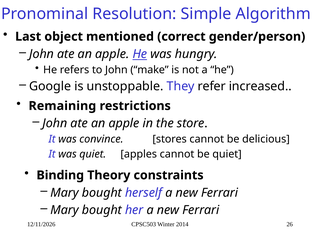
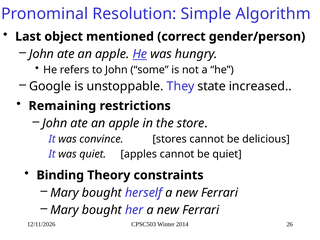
make: make -> some
refer: refer -> state
